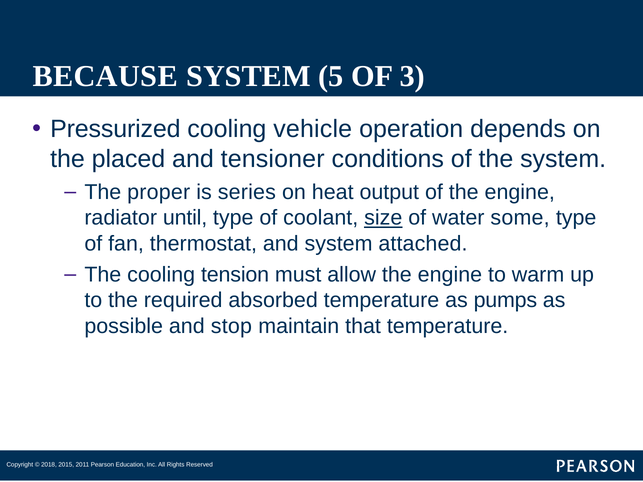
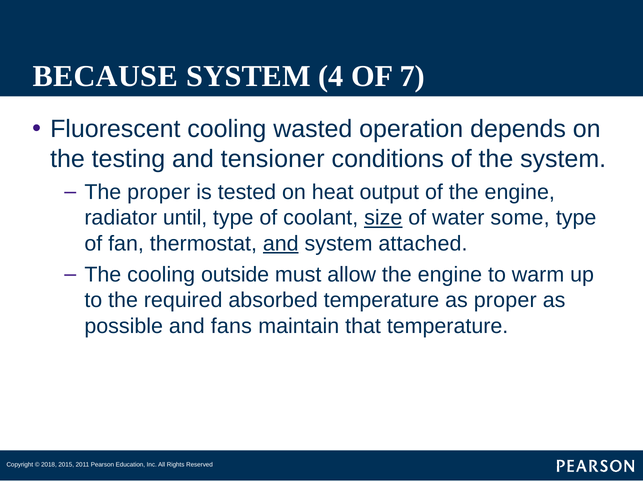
5: 5 -> 4
3: 3 -> 7
Pressurized: Pressurized -> Fluorescent
vehicle: vehicle -> wasted
placed: placed -> testing
series: series -> tested
and at (281, 244) underline: none -> present
tension: tension -> outside
as pumps: pumps -> proper
stop: stop -> fans
